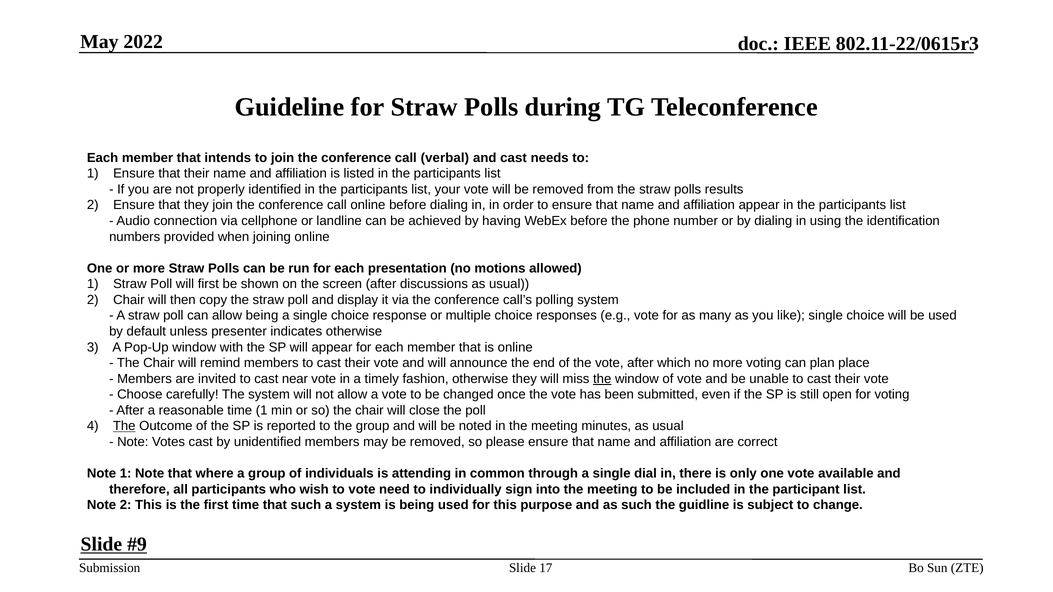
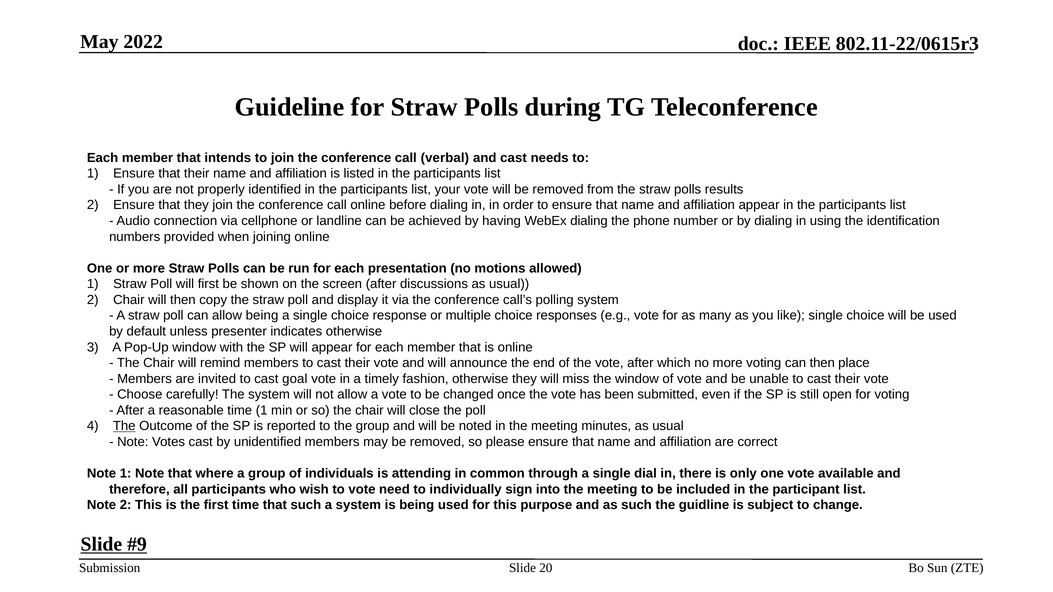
WebEx before: before -> dialing
can plan: plan -> then
near: near -> goal
the at (602, 379) underline: present -> none
17: 17 -> 20
